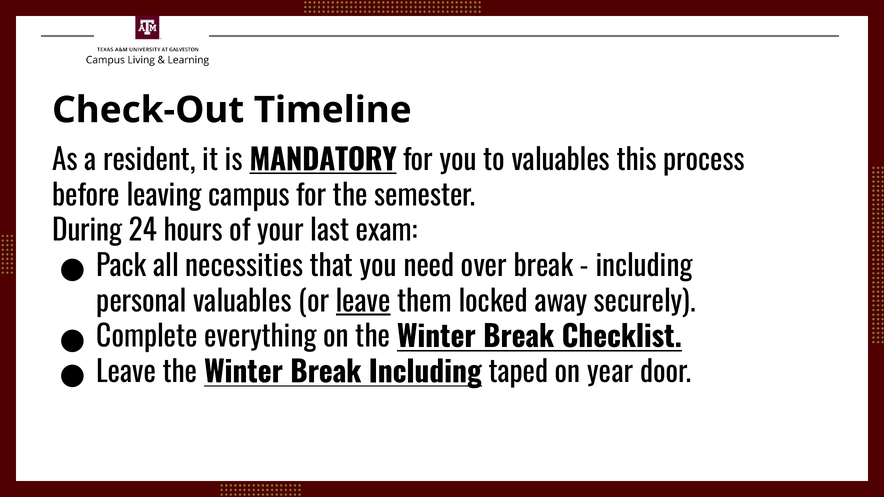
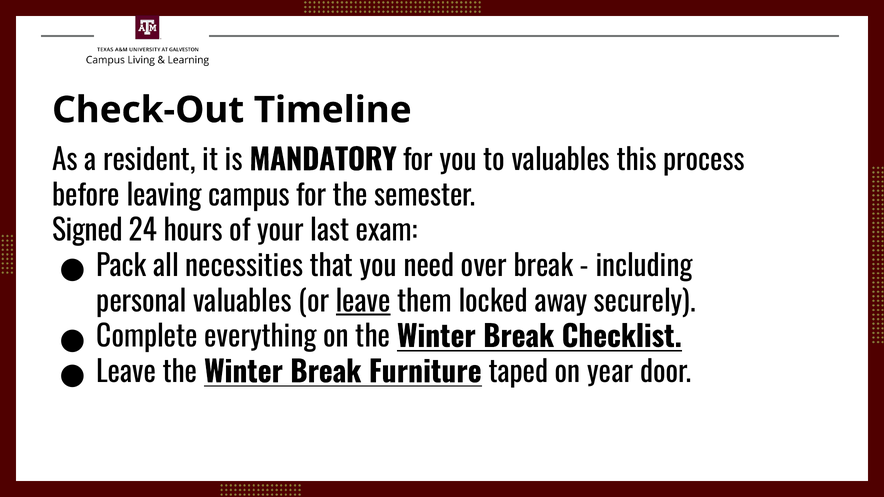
MANDATORY underline: present -> none
During: During -> Signed
Break Including: Including -> Furniture
